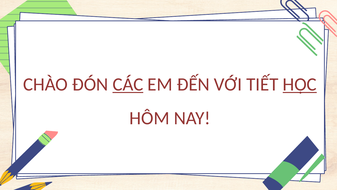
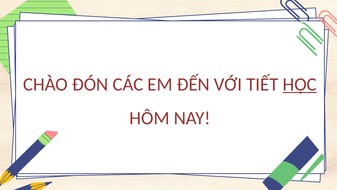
CÁC underline: present -> none
